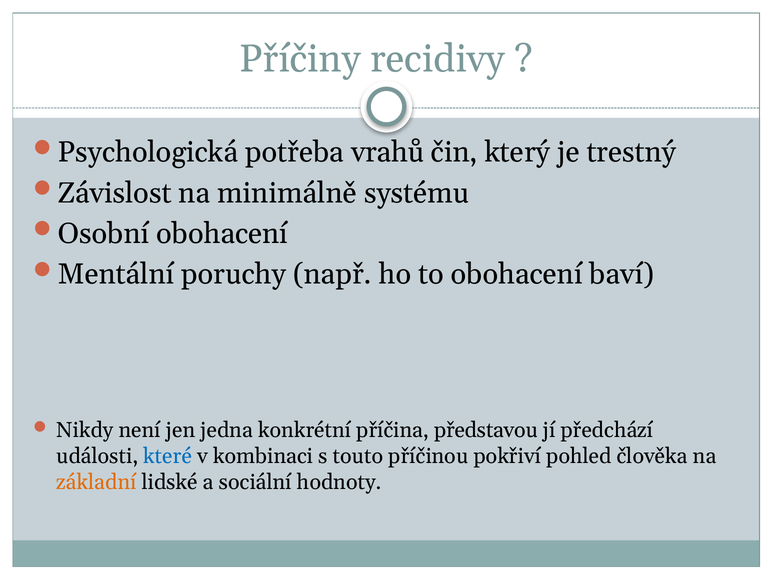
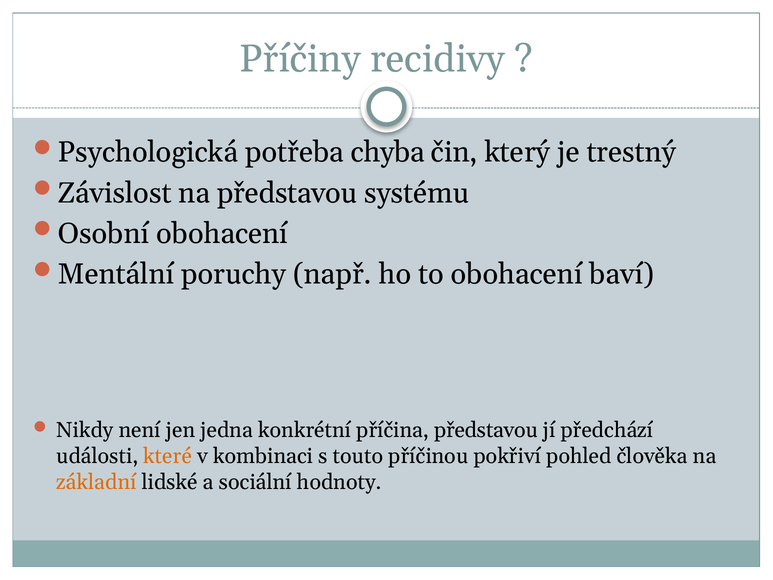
vrahů: vrahů -> chyba
na minimálně: minimálně -> představou
které colour: blue -> orange
